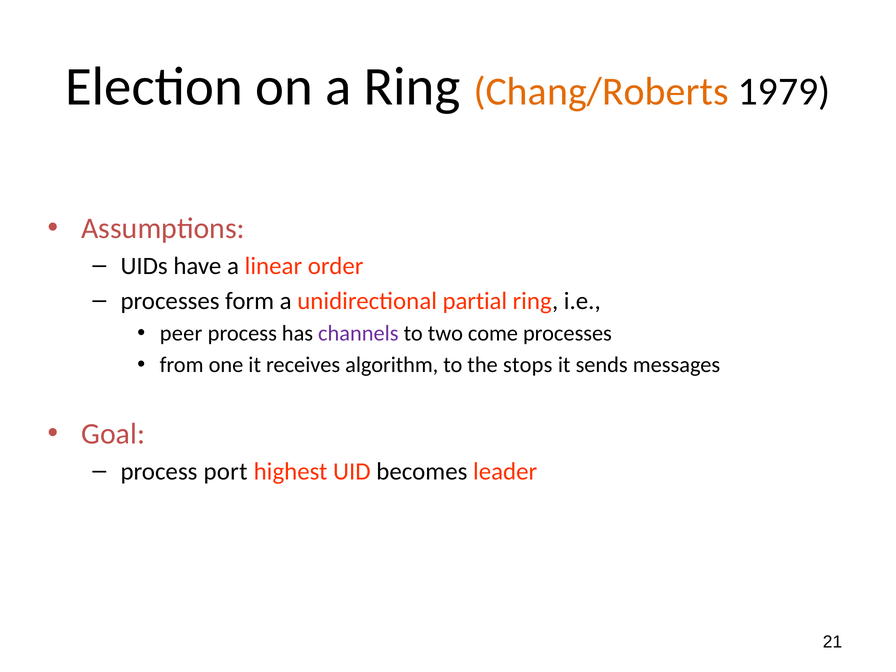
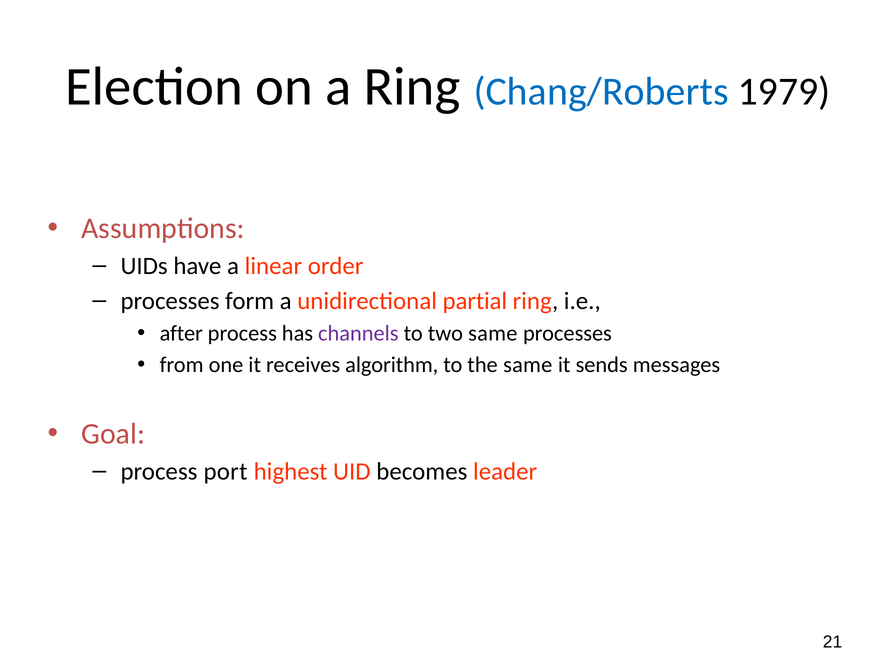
Chang/Roberts colour: orange -> blue
peer: peer -> after
two come: come -> same
the stops: stops -> same
